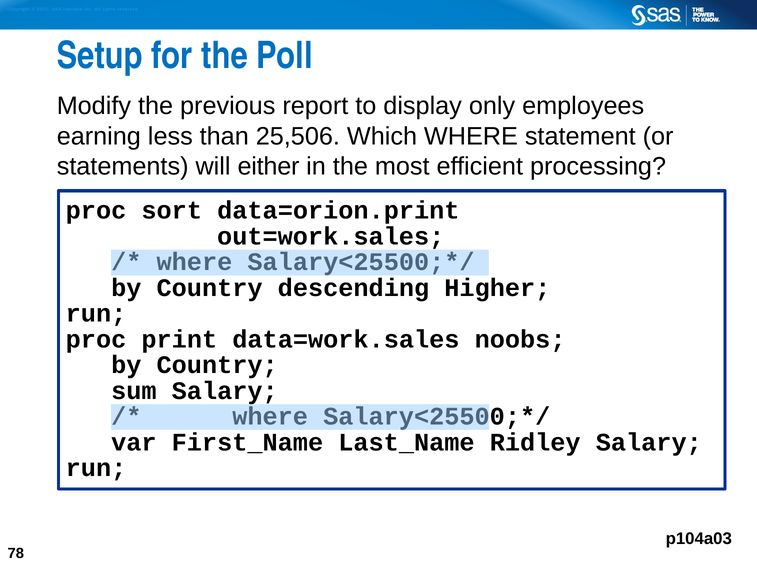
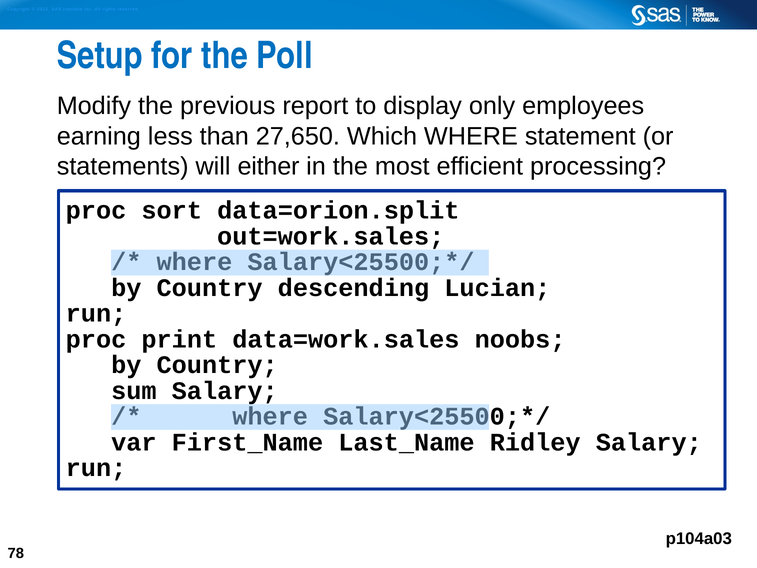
25,506: 25,506 -> 27,650
data=orion.print: data=orion.print -> data=orion.split
Higher: Higher -> Lucian
